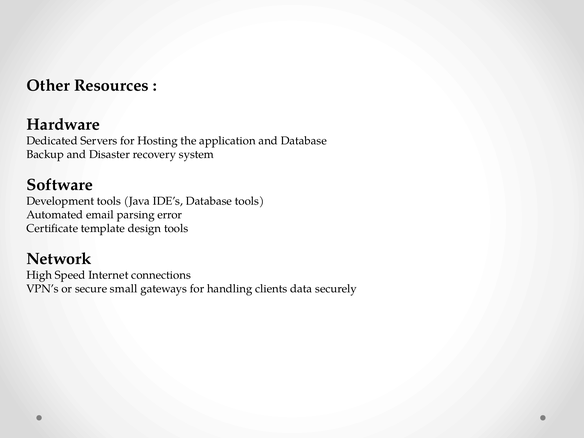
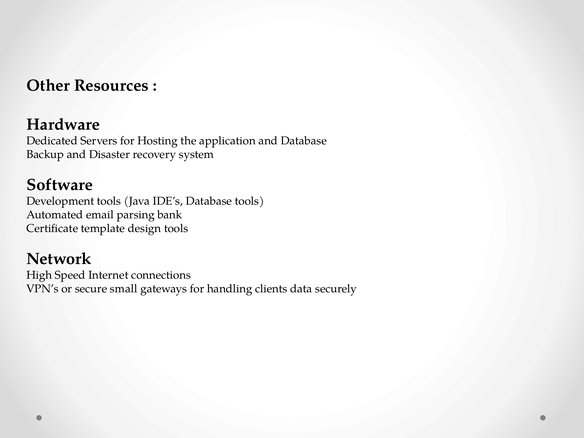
error: error -> bank
